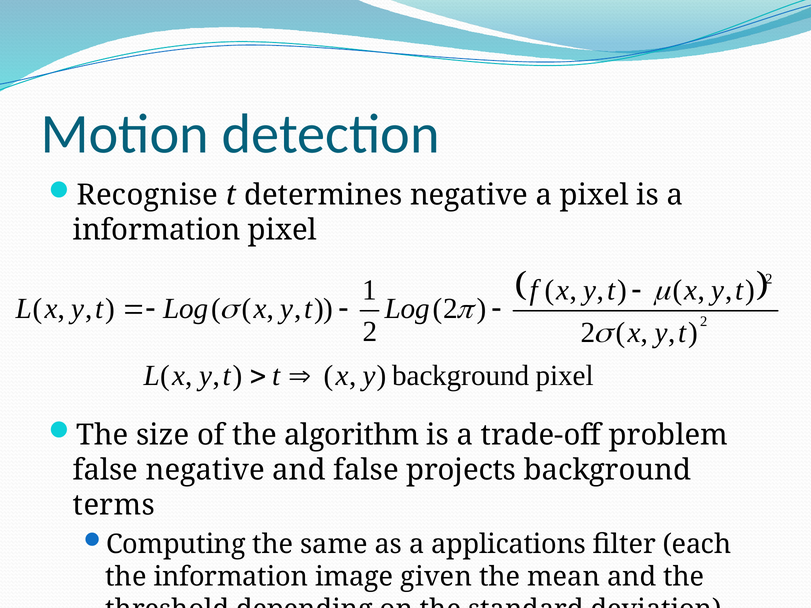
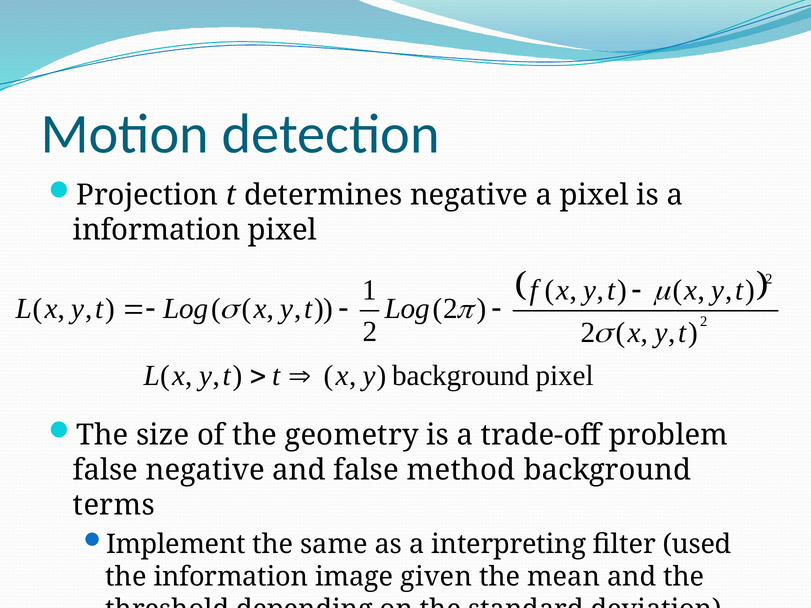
Recognise: Recognise -> Projection
algorithm: algorithm -> geometry
projects: projects -> method
Computing: Computing -> Implement
applications: applications -> interpreting
each: each -> used
